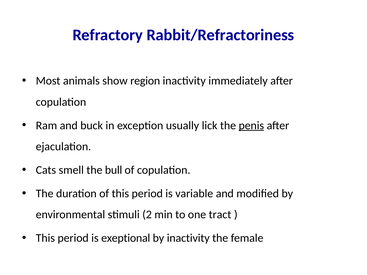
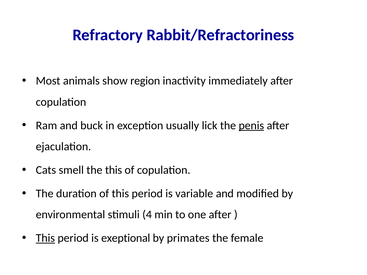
the bull: bull -> this
2: 2 -> 4
one tract: tract -> after
This at (45, 238) underline: none -> present
by inactivity: inactivity -> primates
